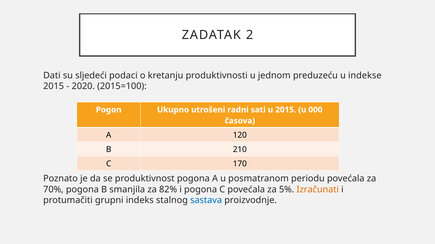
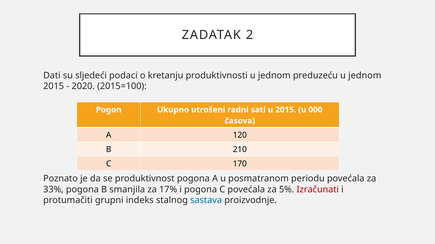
preduzeću u indekse: indekse -> jednom
70%: 70% -> 33%
82%: 82% -> 17%
Izračunati colour: orange -> red
